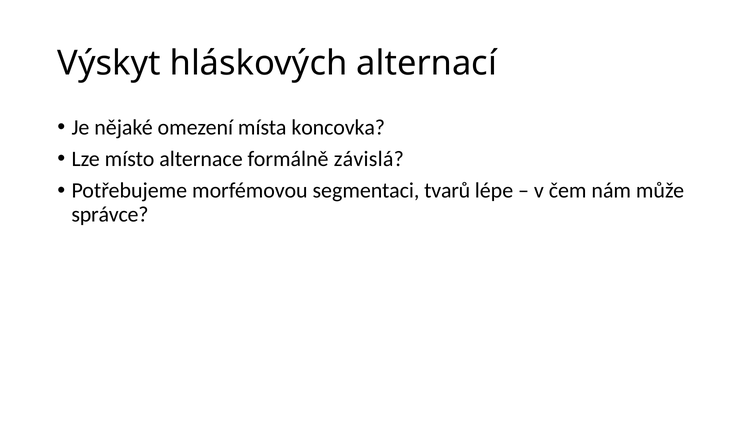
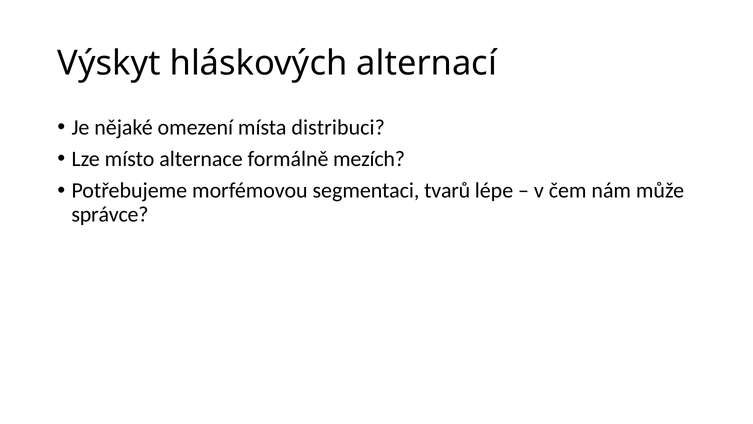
koncovka: koncovka -> distribuci
závislá: závislá -> mezích
